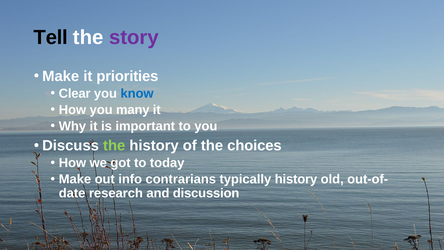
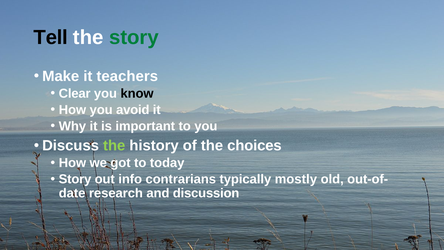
story at (134, 37) colour: purple -> green
priorities: priorities -> teachers
know colour: blue -> black
many: many -> avoid
Make at (75, 179): Make -> Story
typically history: history -> mostly
